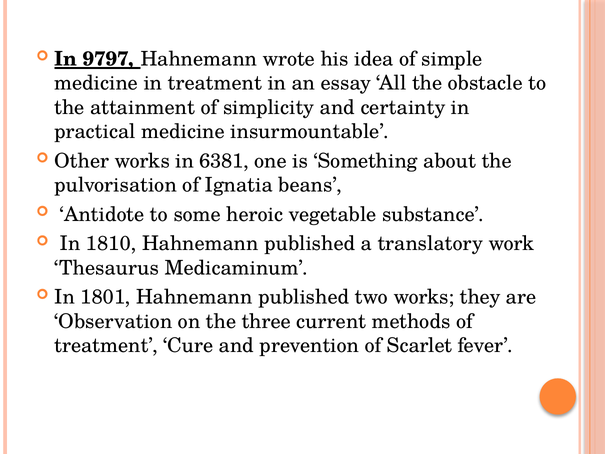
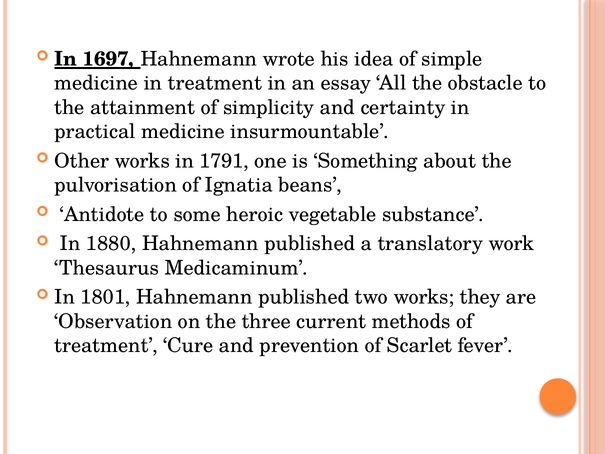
9797: 9797 -> 1697
6381: 6381 -> 1791
1810: 1810 -> 1880
